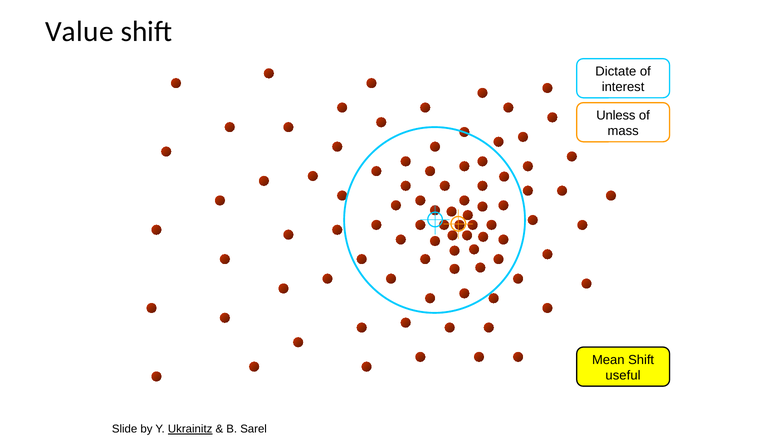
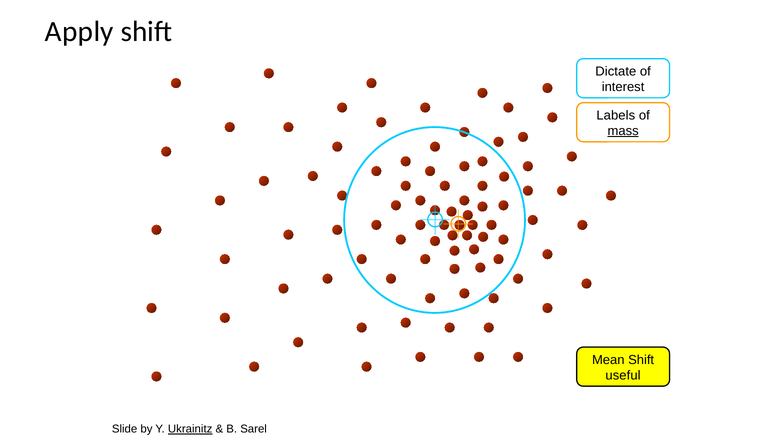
Value: Value -> Apply
Unless: Unless -> Labels
mass underline: none -> present
